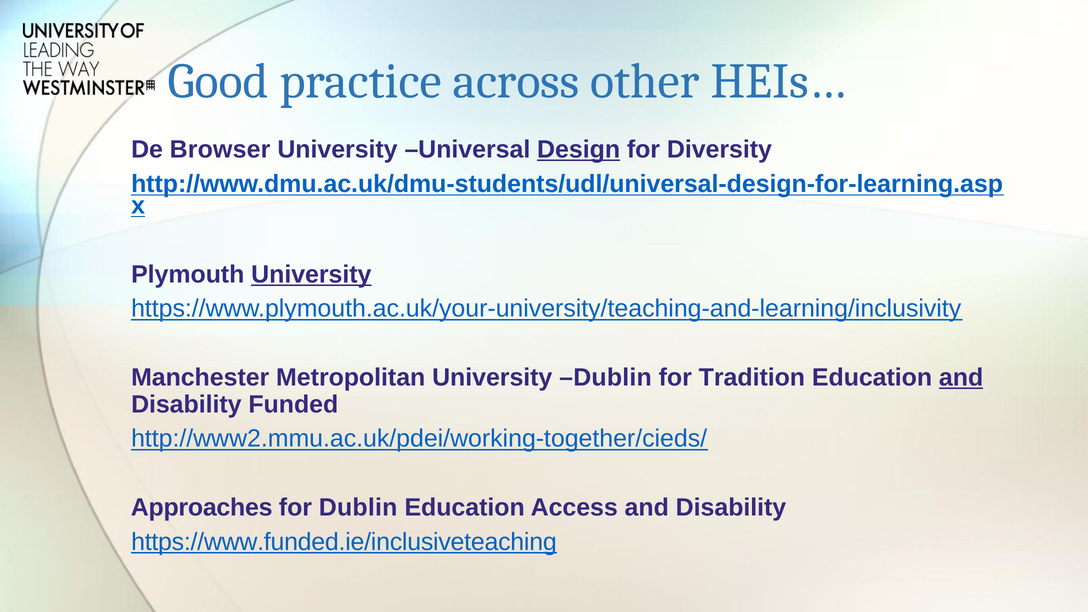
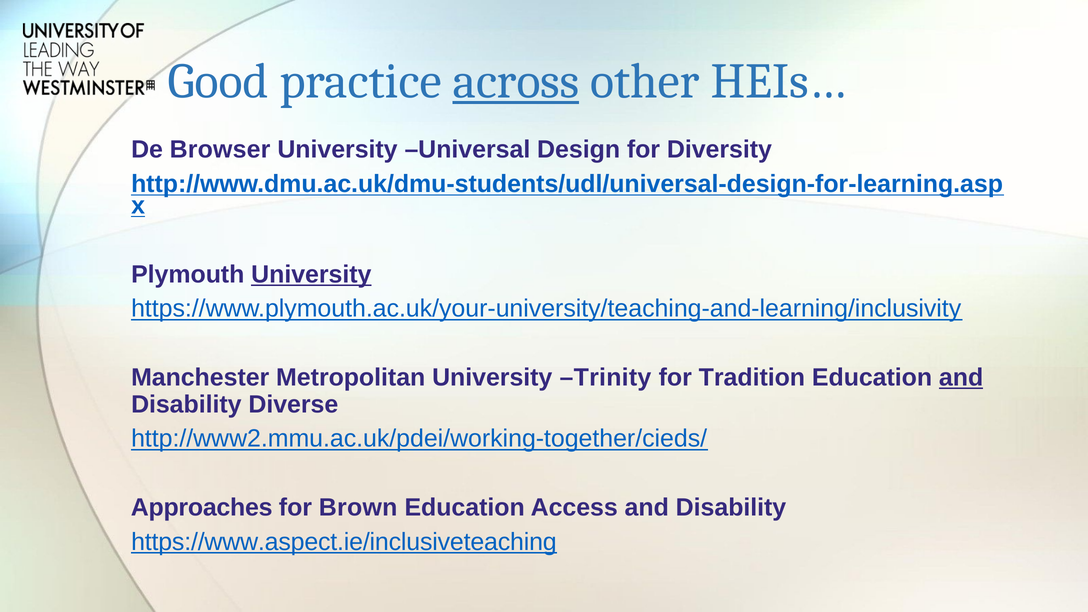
across underline: none -> present
Design underline: present -> none
University Dublin: Dublin -> Trinity
Funded: Funded -> Diverse
for Dublin: Dublin -> Brown
https://www.funded.ie/inclusiveteaching: https://www.funded.ie/inclusiveteaching -> https://www.aspect.ie/inclusiveteaching
